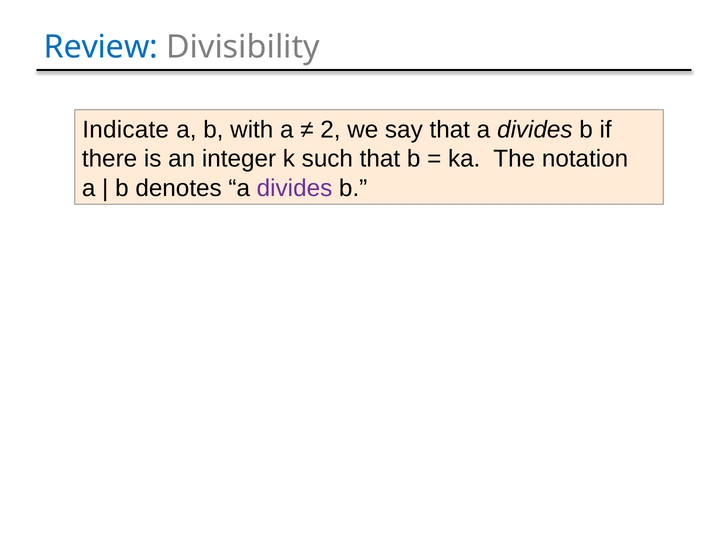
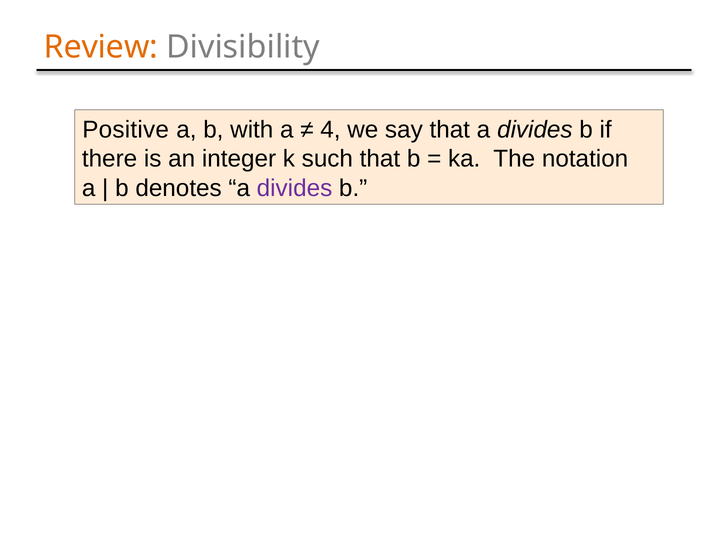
Review colour: blue -> orange
Indicate: Indicate -> Positive
2: 2 -> 4
